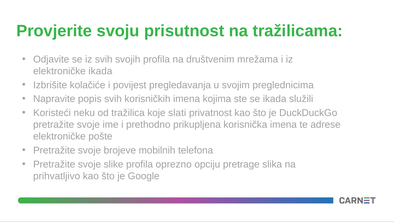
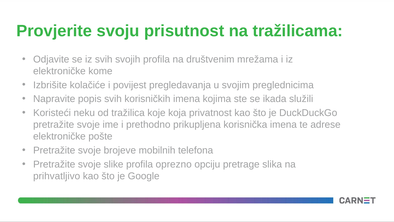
elektroničke ikada: ikada -> kome
slati: slati -> koja
